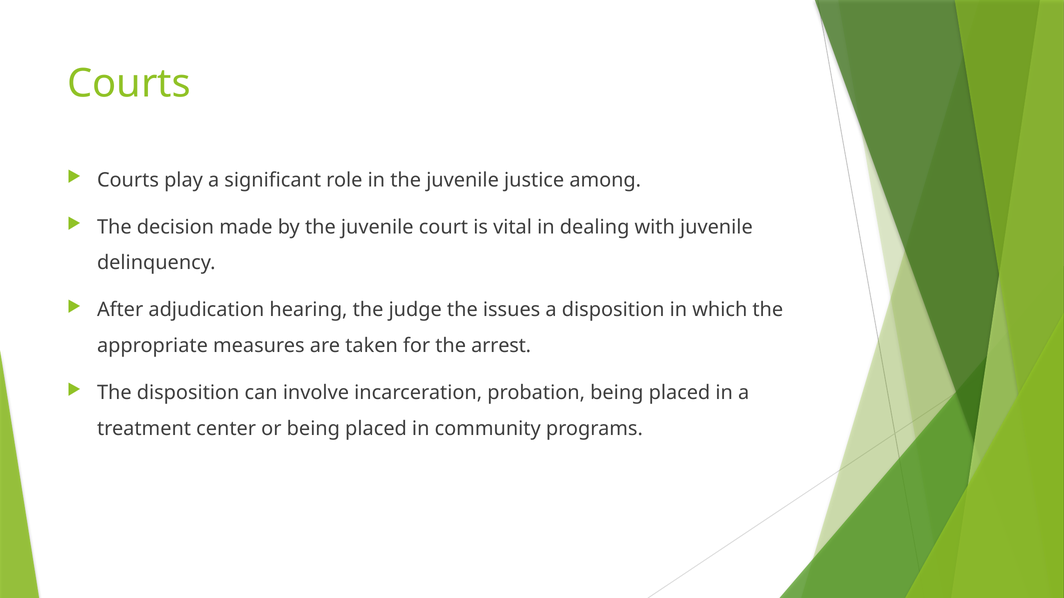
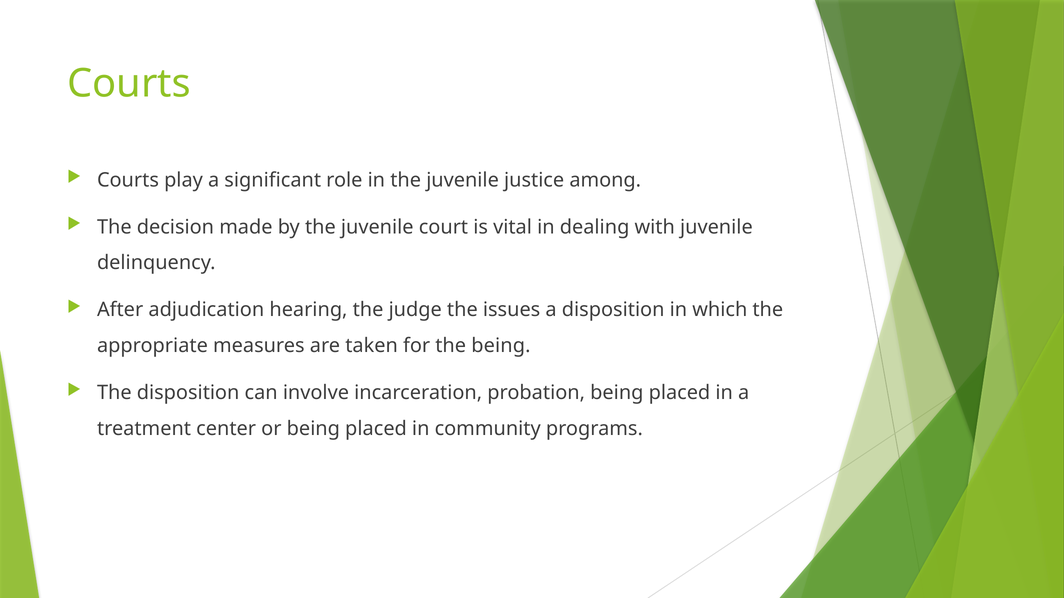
the arrest: arrest -> being
